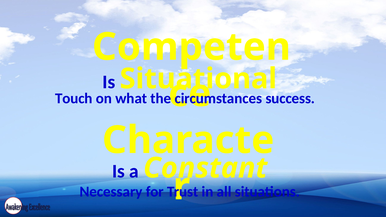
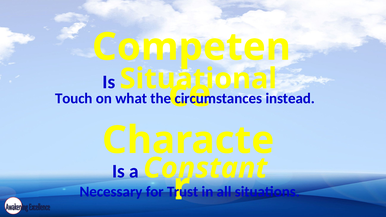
success: success -> instead
